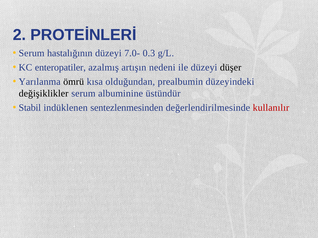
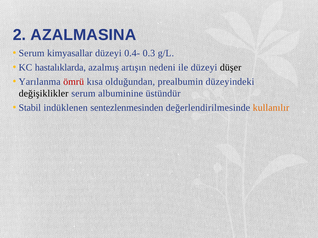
PROTEİNLERİ: PROTEİNLERİ -> AZALMASINA
hastalığının: hastalığının -> kimyasallar
7.0-: 7.0- -> 0.4-
enteropatiler: enteropatiler -> hastalıklarda
ömrü colour: black -> red
kullanılır colour: red -> orange
